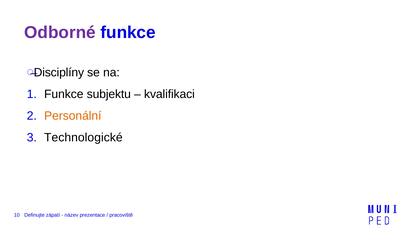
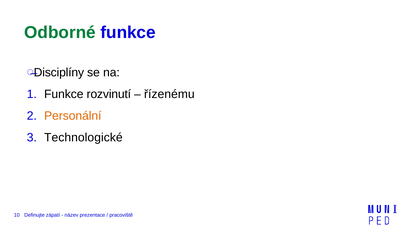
Odborné colour: purple -> green
subjektu: subjektu -> rozvinutí
kvalifikaci: kvalifikaci -> řízenému
